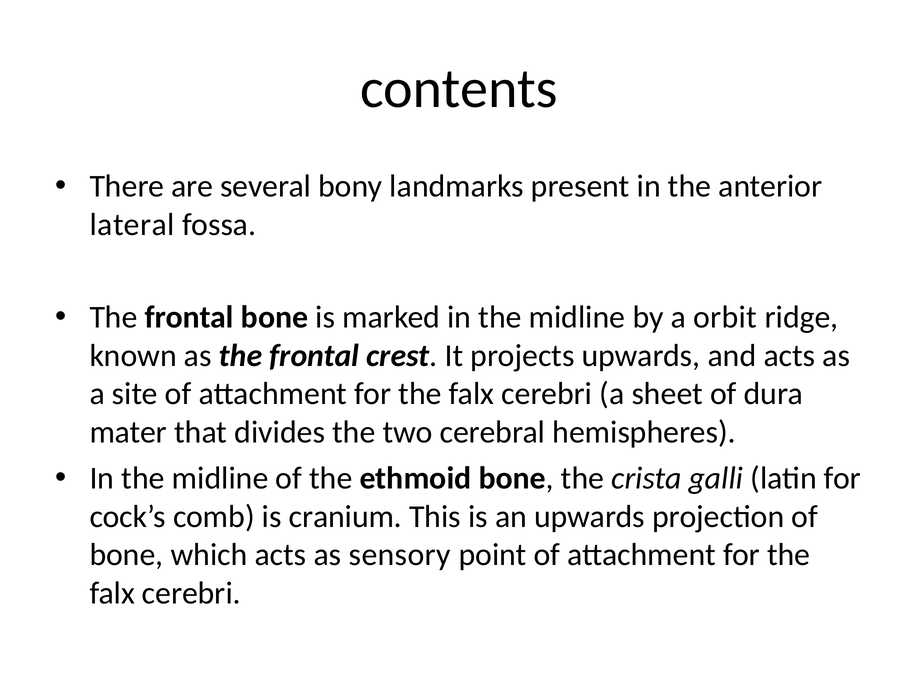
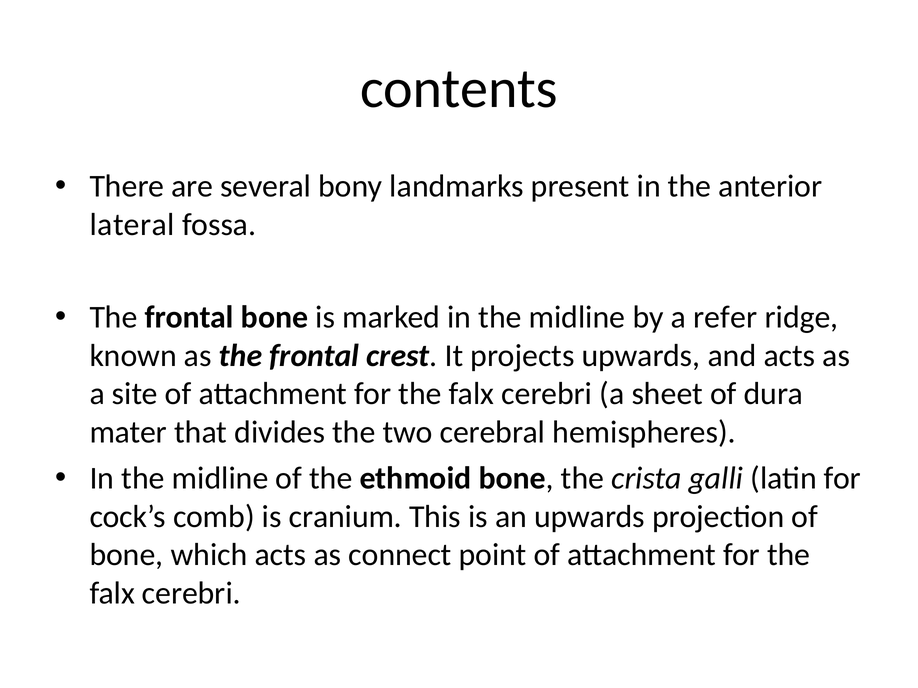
orbit: orbit -> refer
sensory: sensory -> connect
